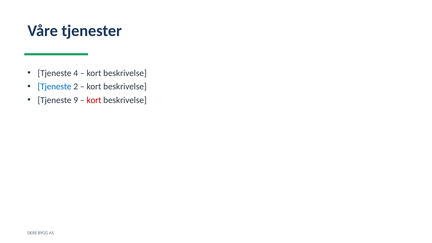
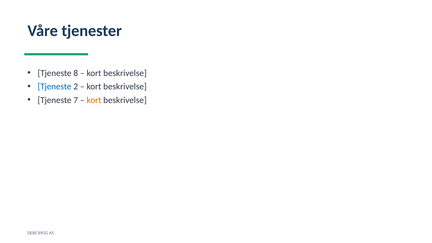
4: 4 -> 8
9: 9 -> 7
kort at (94, 100) colour: red -> orange
